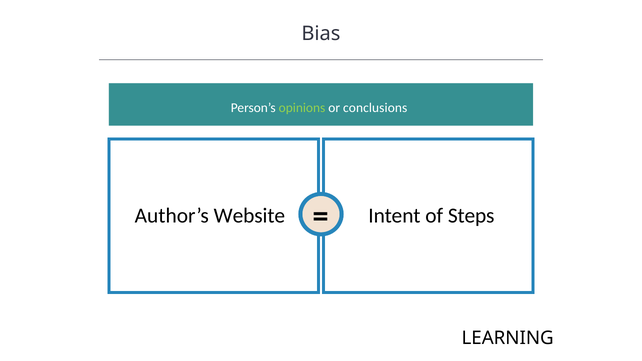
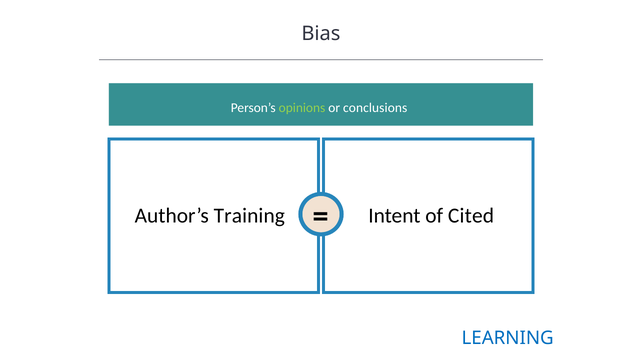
Website: Website -> Training
Steps: Steps -> Cited
LEARNING colour: black -> blue
